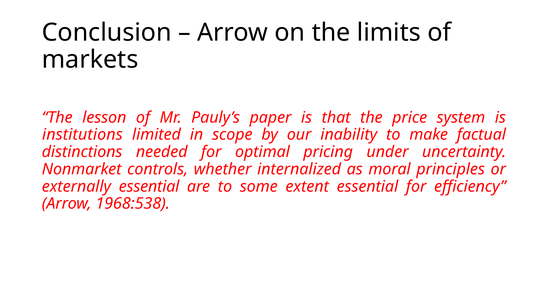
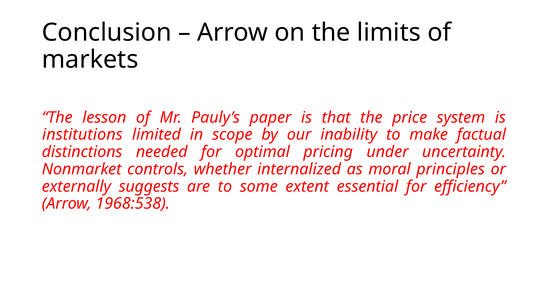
externally essential: essential -> suggests
